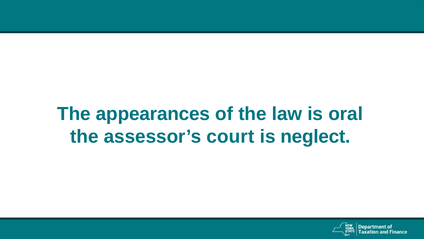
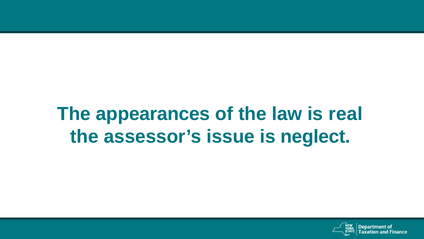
oral: oral -> real
court: court -> issue
